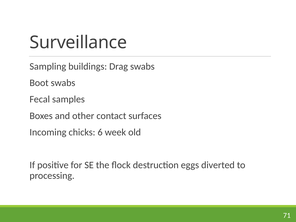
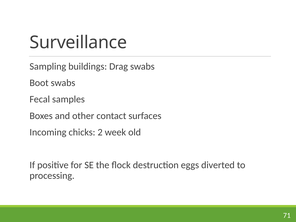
6: 6 -> 2
